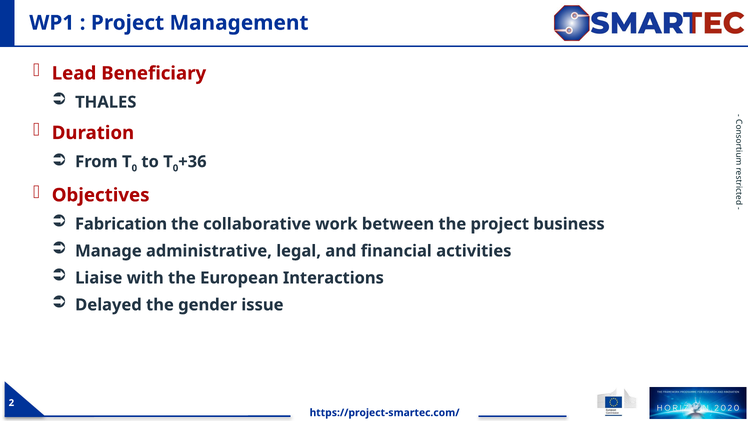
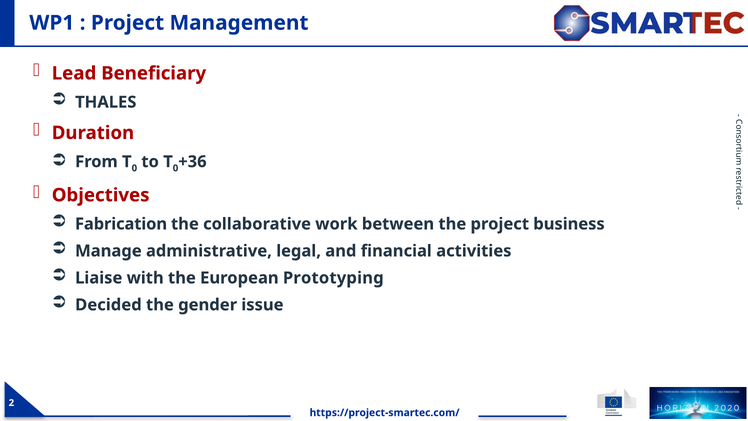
Interactions: Interactions -> Prototyping
Delayed: Delayed -> Decided
